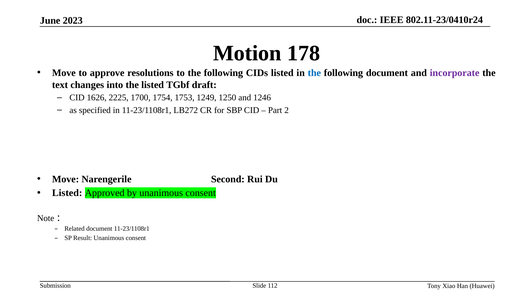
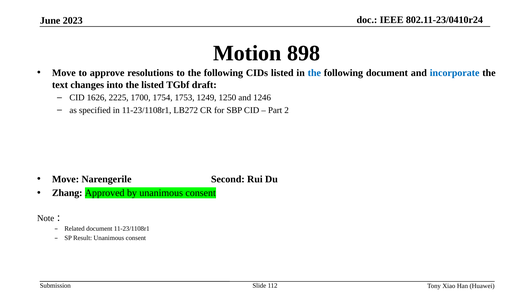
178: 178 -> 898
incorporate colour: purple -> blue
Listed at (67, 193): Listed -> Zhang
